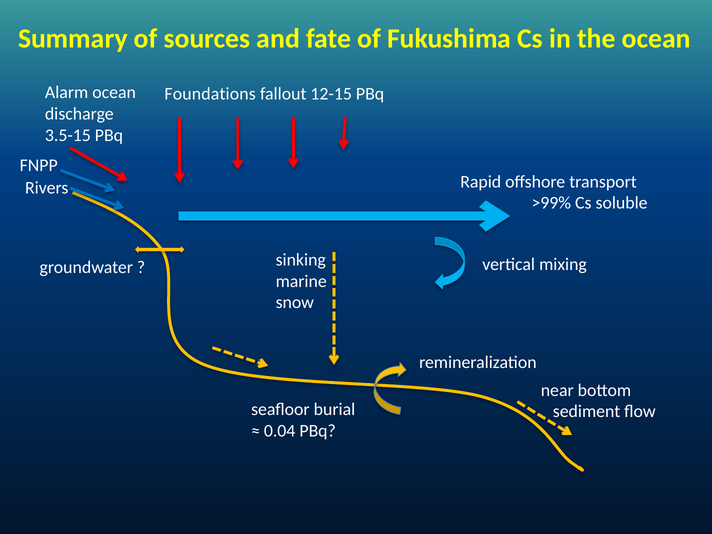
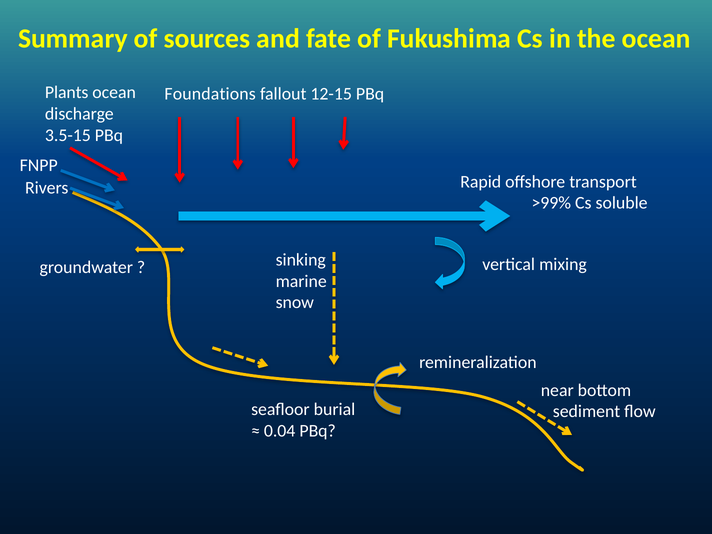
Alarm: Alarm -> Plants
